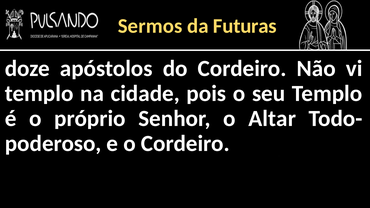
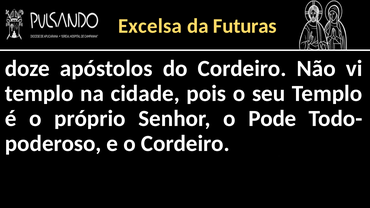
Sermos: Sermos -> Excelsa
Altar: Altar -> Pode
